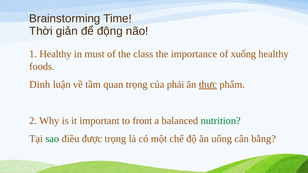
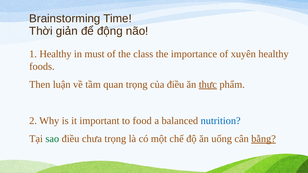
xuống: xuống -> xuyên
Dinh: Dinh -> Then
của phải: phải -> điều
front: front -> food
nutrition colour: green -> blue
được: được -> chưa
bằng underline: none -> present
